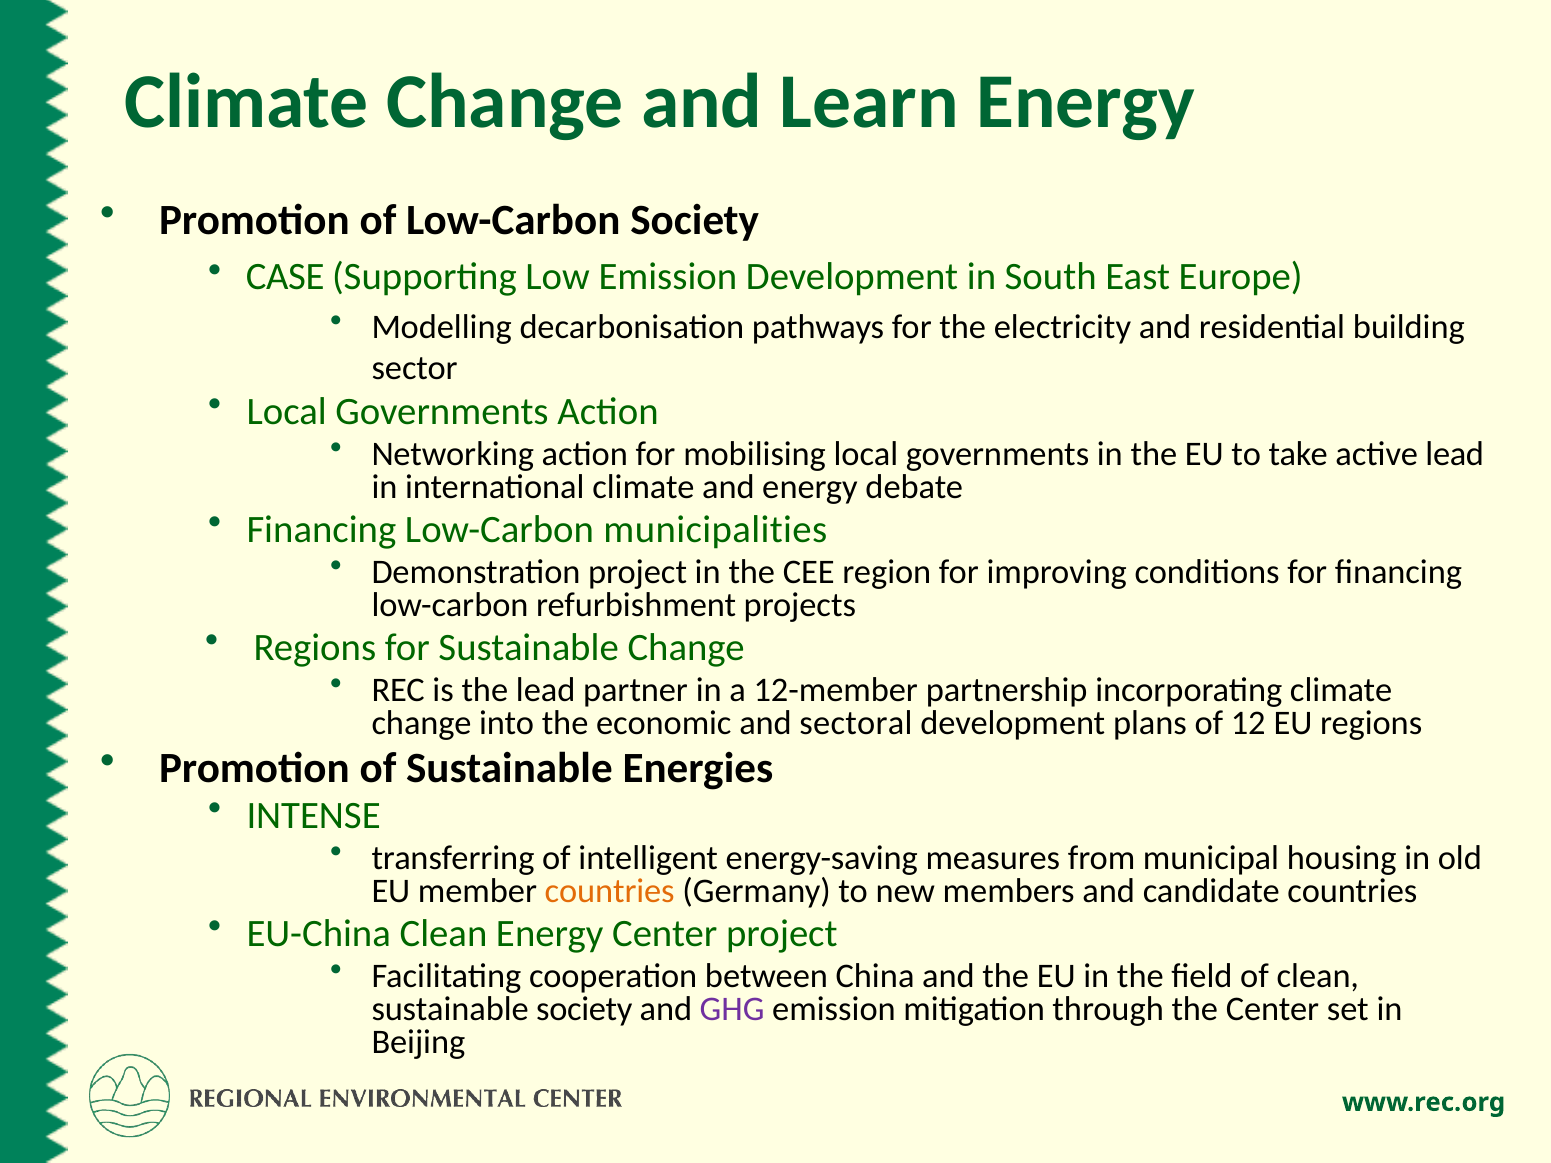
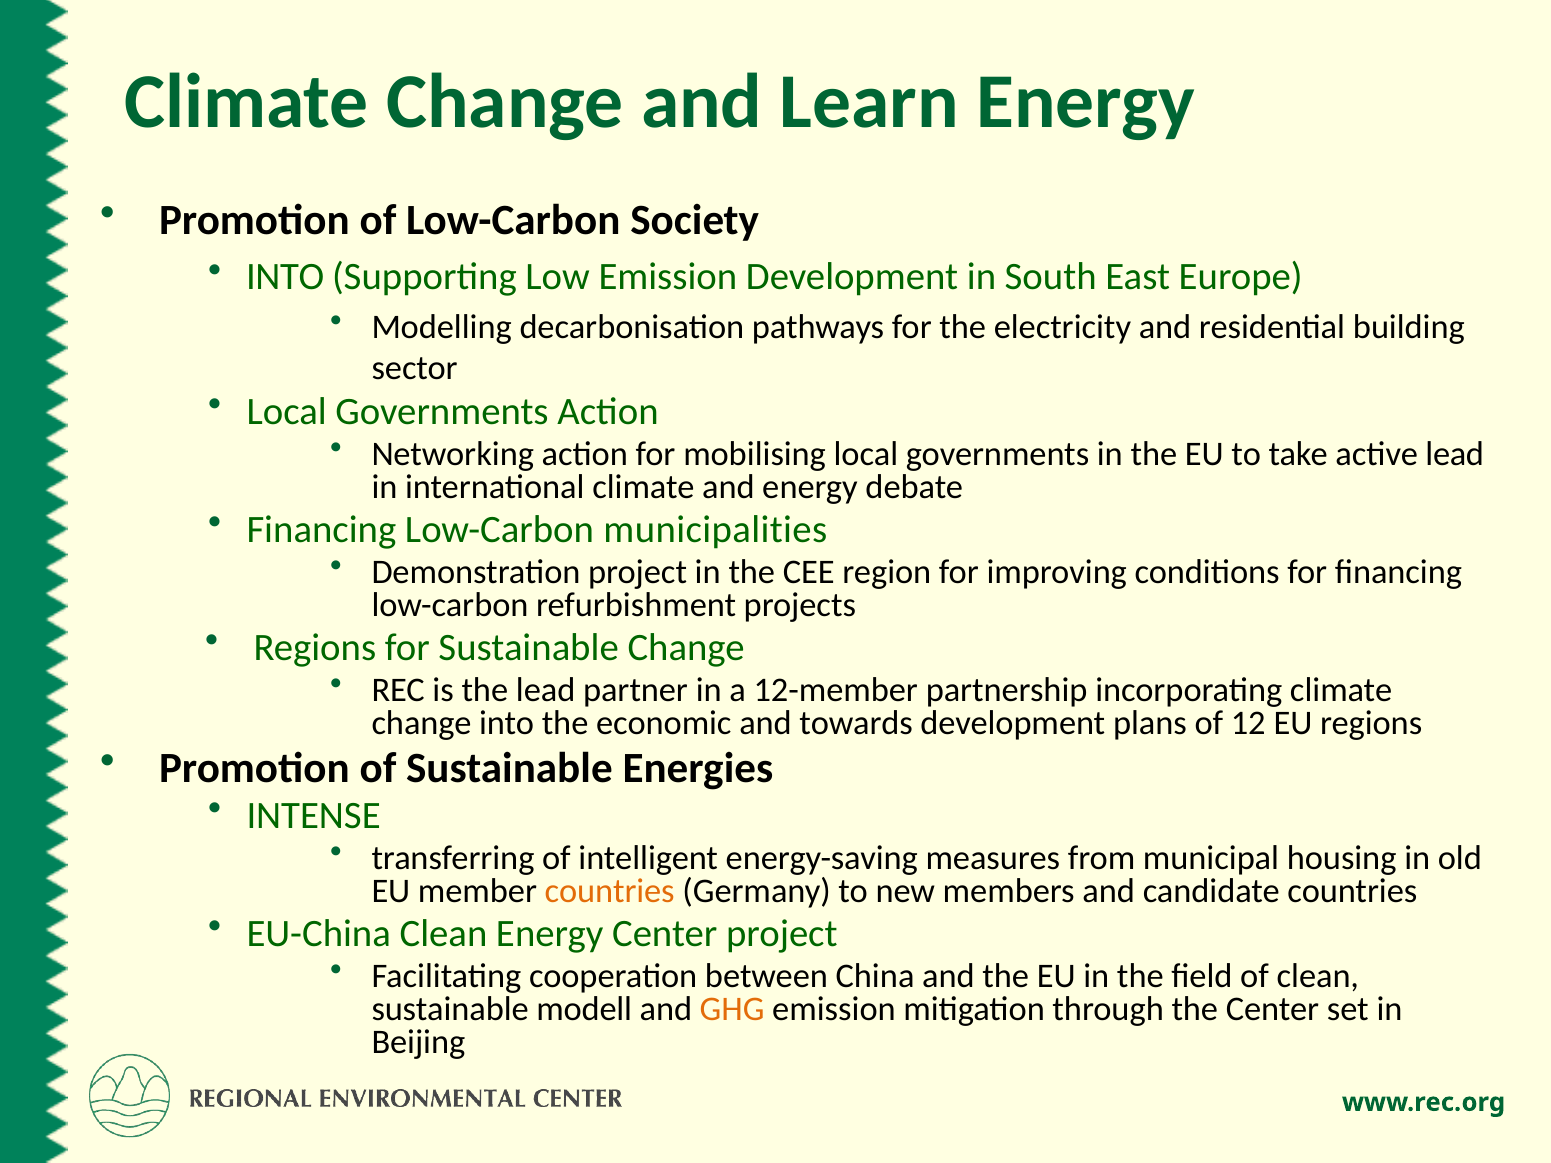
CASE at (285, 277): CASE -> INTO
sectoral: sectoral -> towards
sustainable society: society -> modell
GHG colour: purple -> orange
